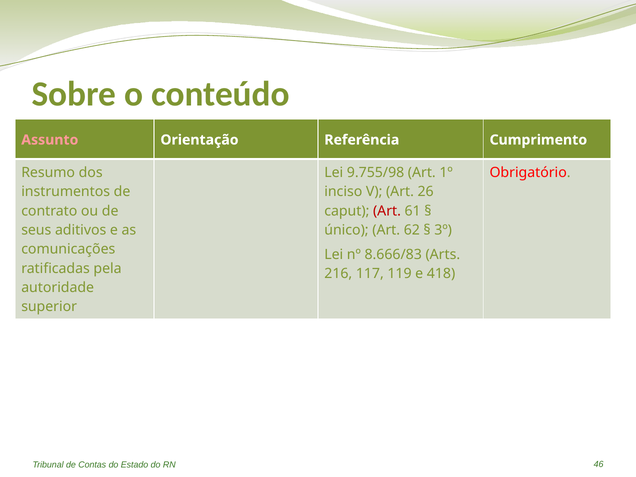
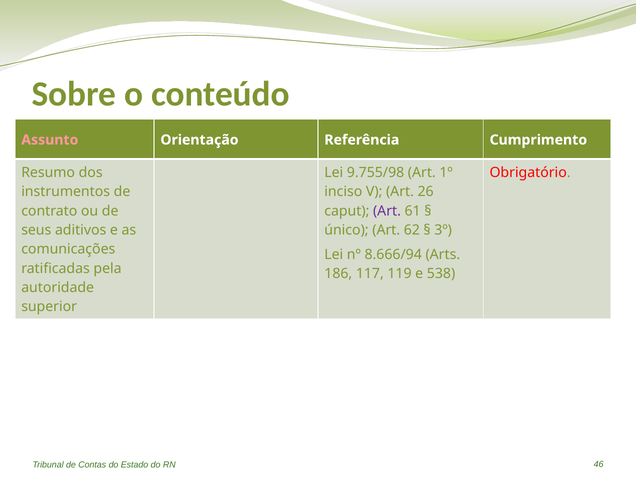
Art at (387, 211) colour: red -> purple
8.666/83: 8.666/83 -> 8.666/94
216: 216 -> 186
418: 418 -> 538
